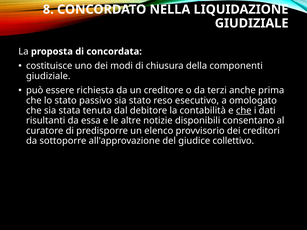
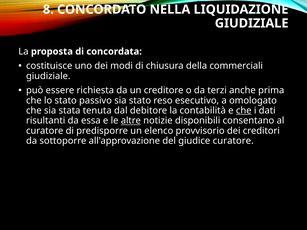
componenti: componenti -> commerciali
altre underline: none -> present
giudice collettivo: collettivo -> curatore
